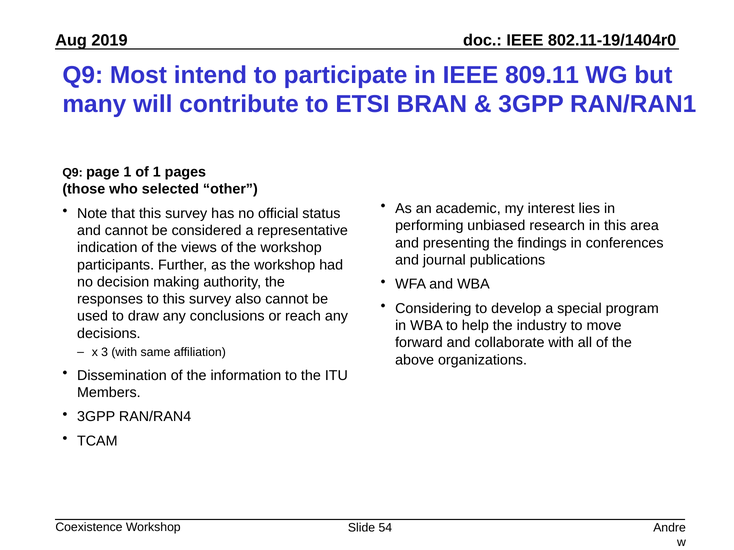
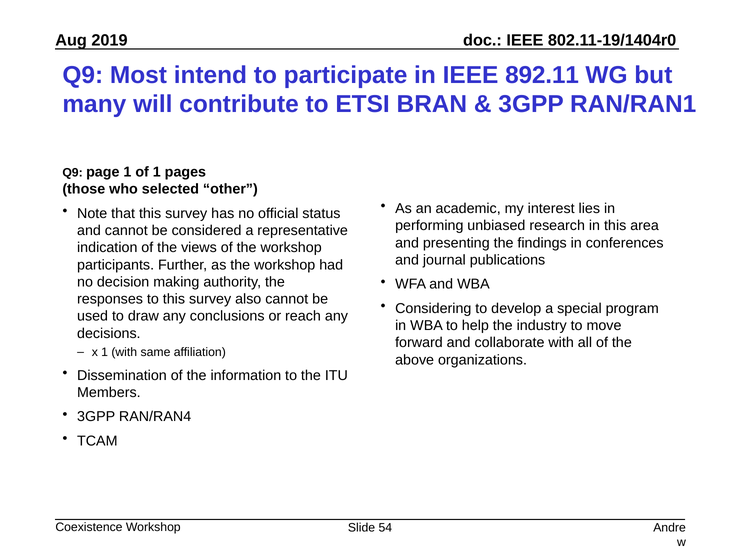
809.11: 809.11 -> 892.11
x 3: 3 -> 1
